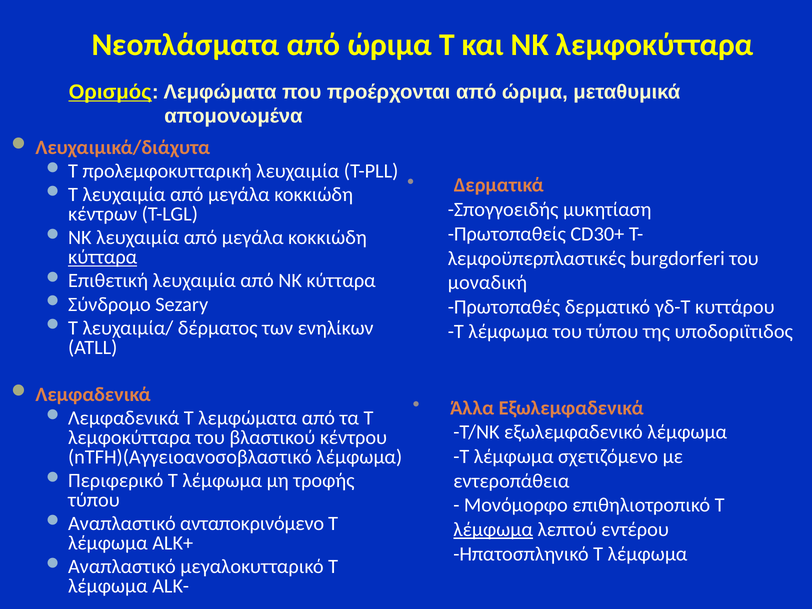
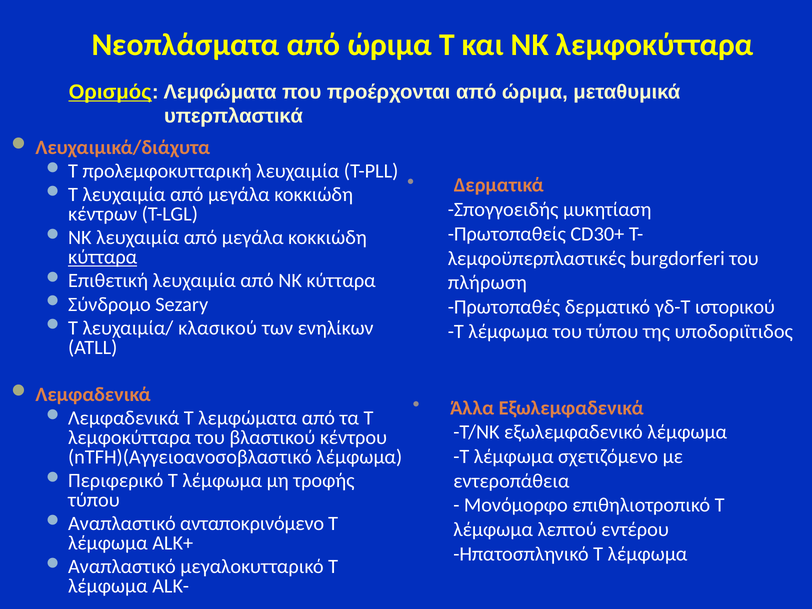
απομονωμένα: απομονωμένα -> υπερπλαστικά
μοναδική: μοναδική -> πλήρωση
κυττάρου: κυττάρου -> ιστορικού
δέρματος: δέρματος -> κλασικού
λέμφωμα at (493, 530) underline: present -> none
